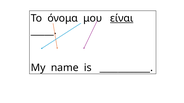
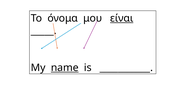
name underline: none -> present
